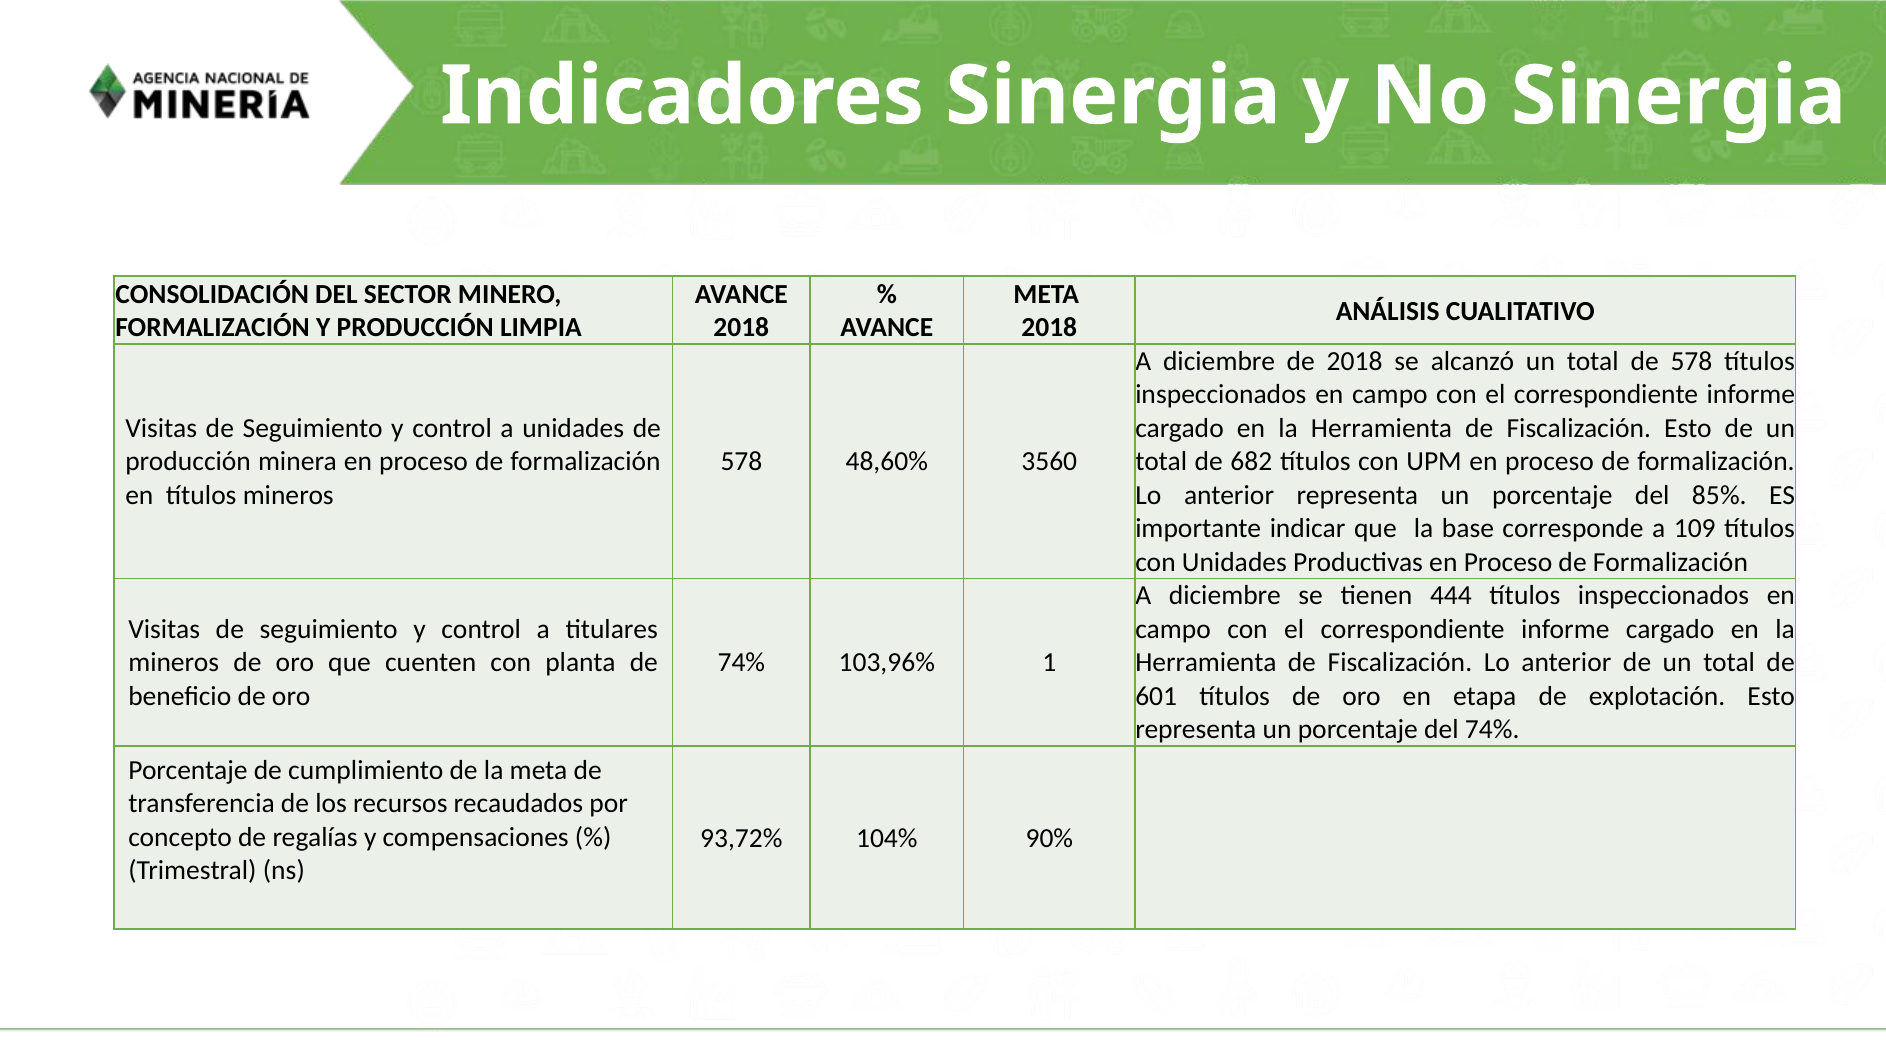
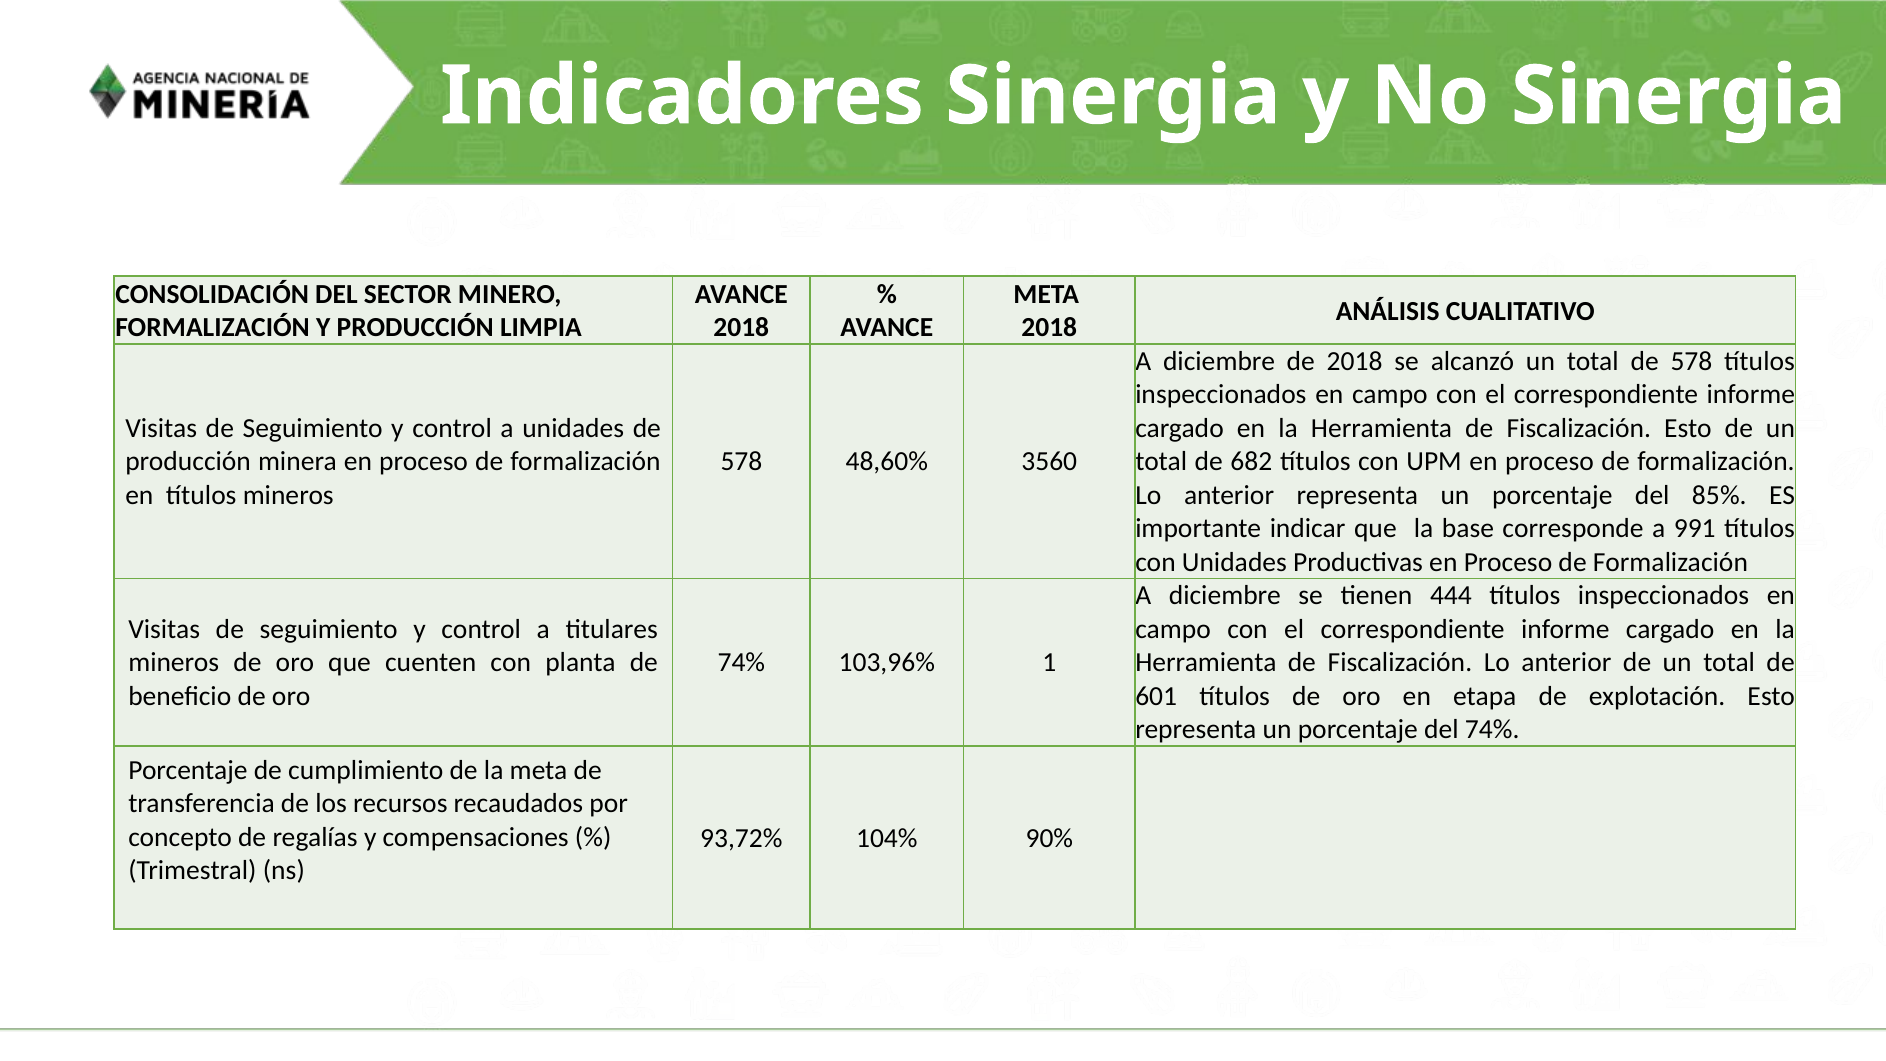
109: 109 -> 991
